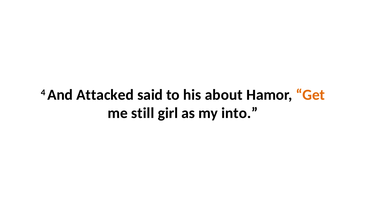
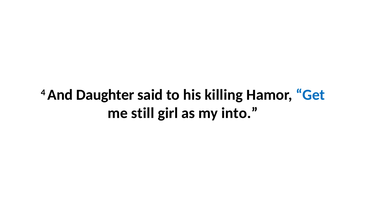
Attacked: Attacked -> Daughter
about: about -> killing
Get colour: orange -> blue
